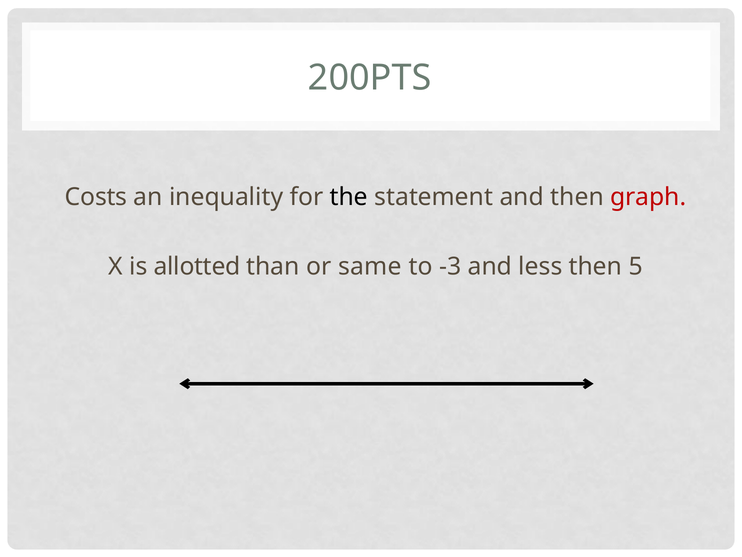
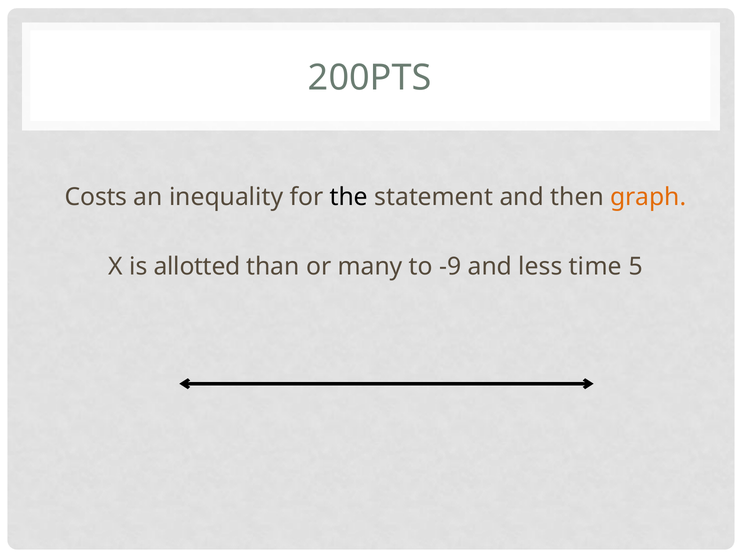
graph colour: red -> orange
same: same -> many
-3: -3 -> -9
less then: then -> time
